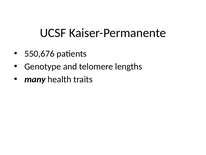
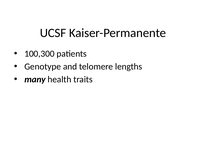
550,676: 550,676 -> 100,300
